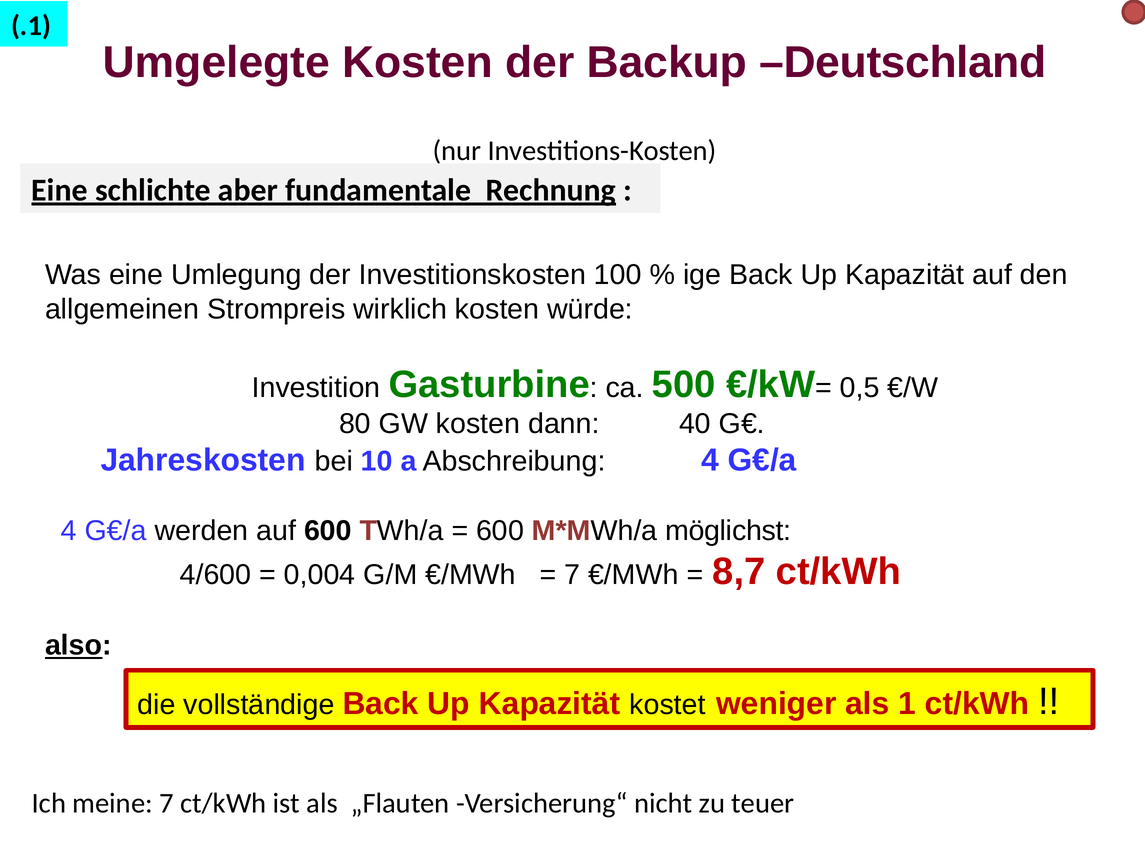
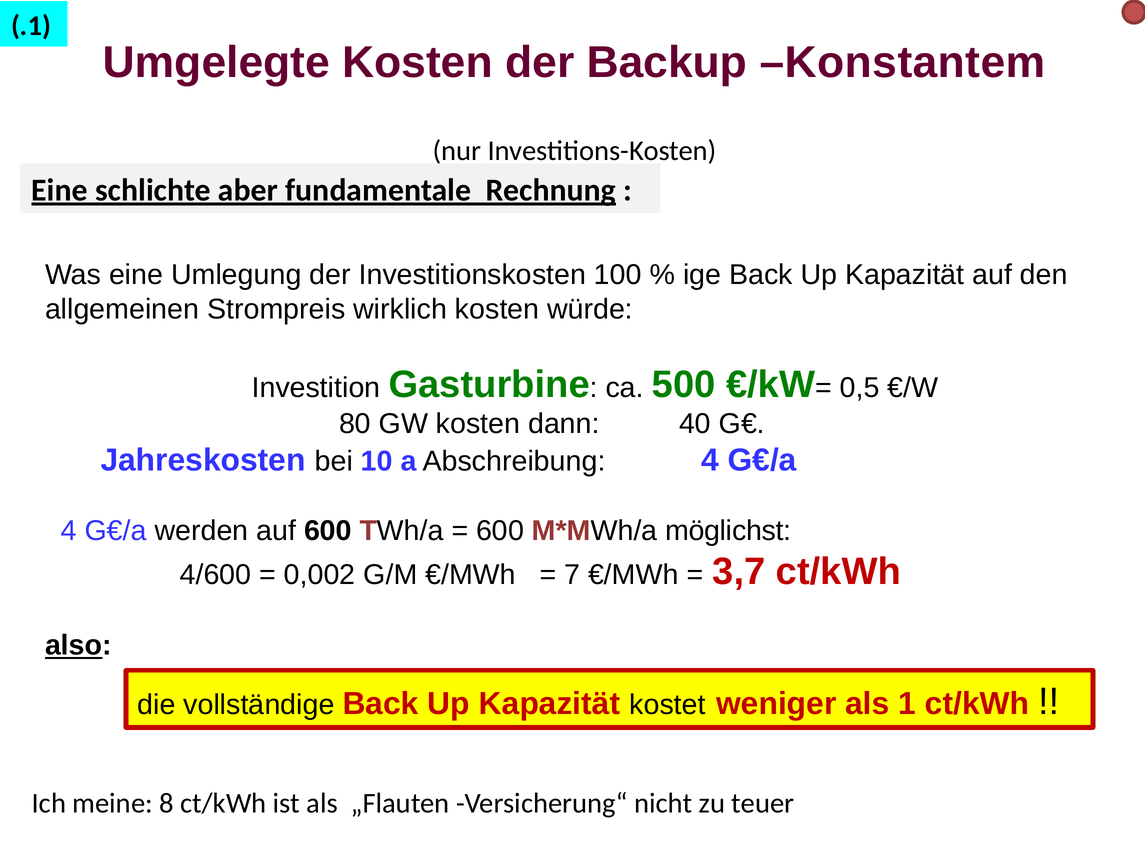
Deutschland: Deutschland -> Konstantem
0,004: 0,004 -> 0,002
8,7: 8,7 -> 3,7
meine 7: 7 -> 8
